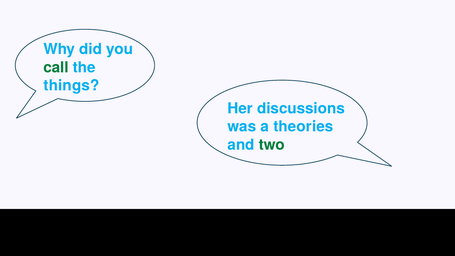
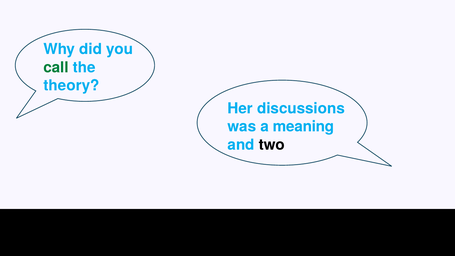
things: things -> theory
theories: theories -> meaning
two colour: green -> black
